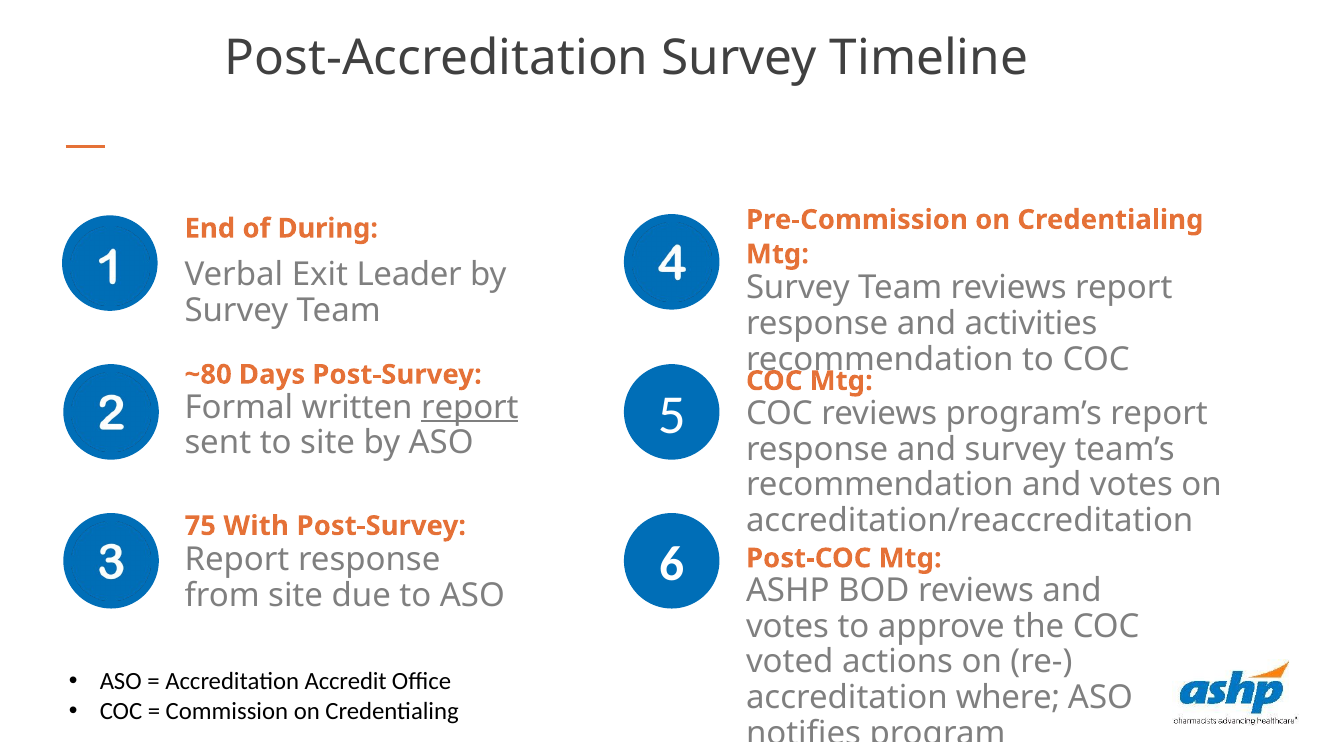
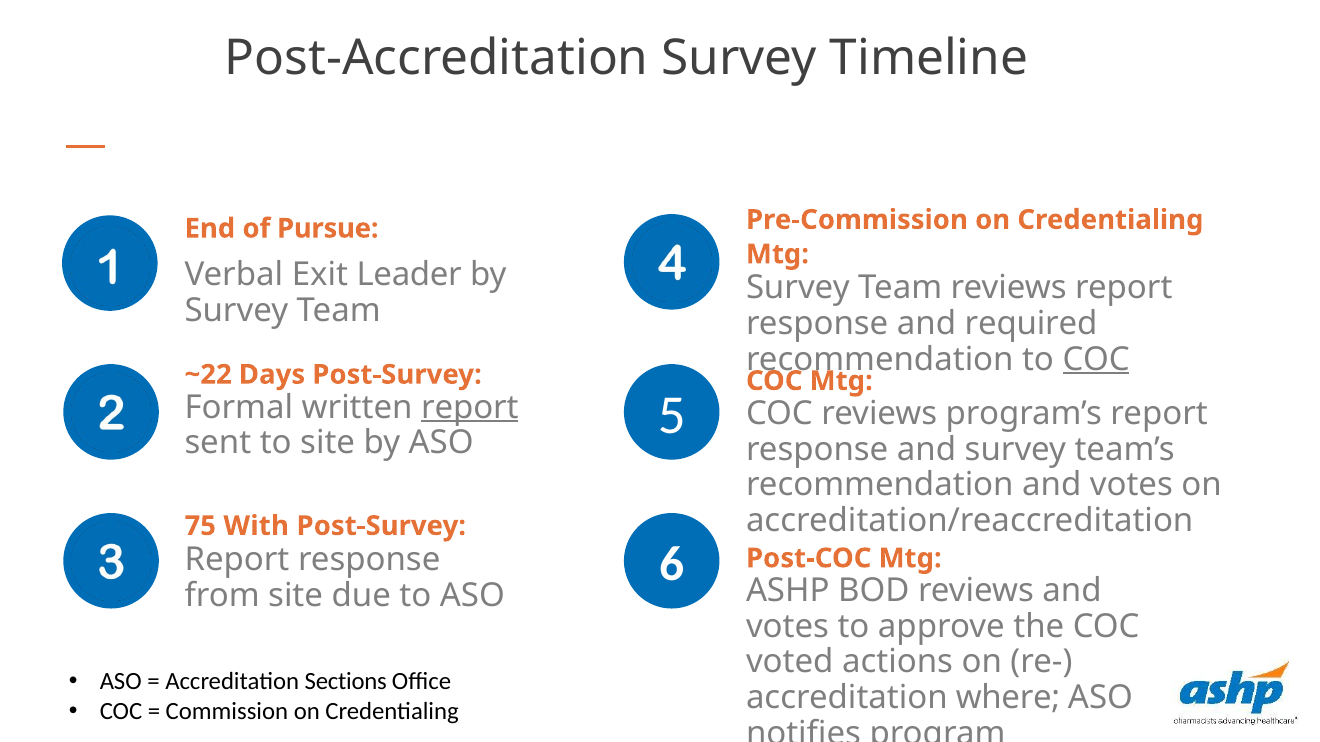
During: During -> Pursue
activities: activities -> required
COC at (1096, 359) underline: none -> present
~80: ~80 -> ~22
Accredit: Accredit -> Sections
